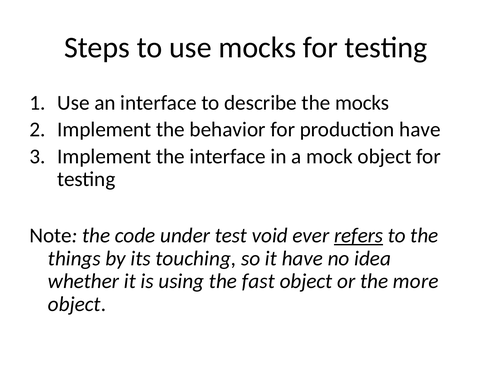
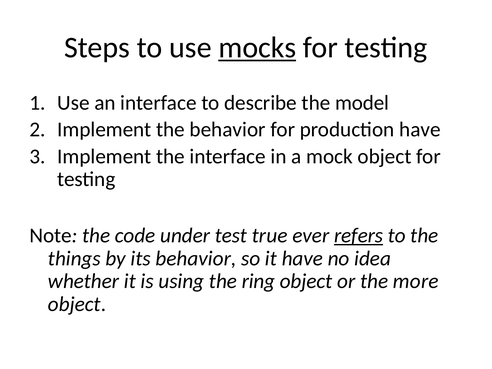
mocks at (257, 48) underline: none -> present
the mocks: mocks -> model
void: void -> true
its touching: touching -> behavior
fast: fast -> ring
